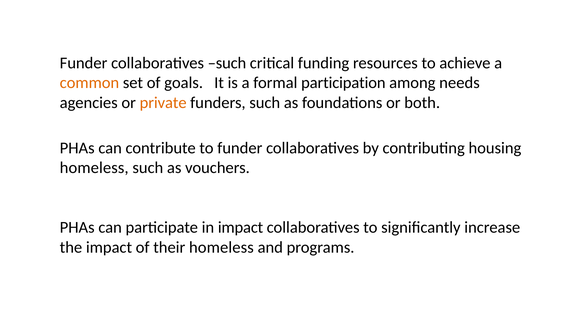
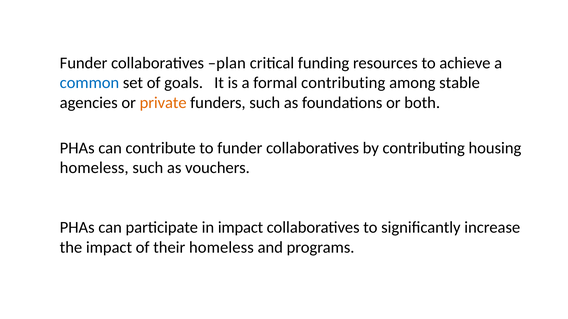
collaboratives such: such -> plan
common colour: orange -> blue
formal participation: participation -> contributing
needs: needs -> stable
